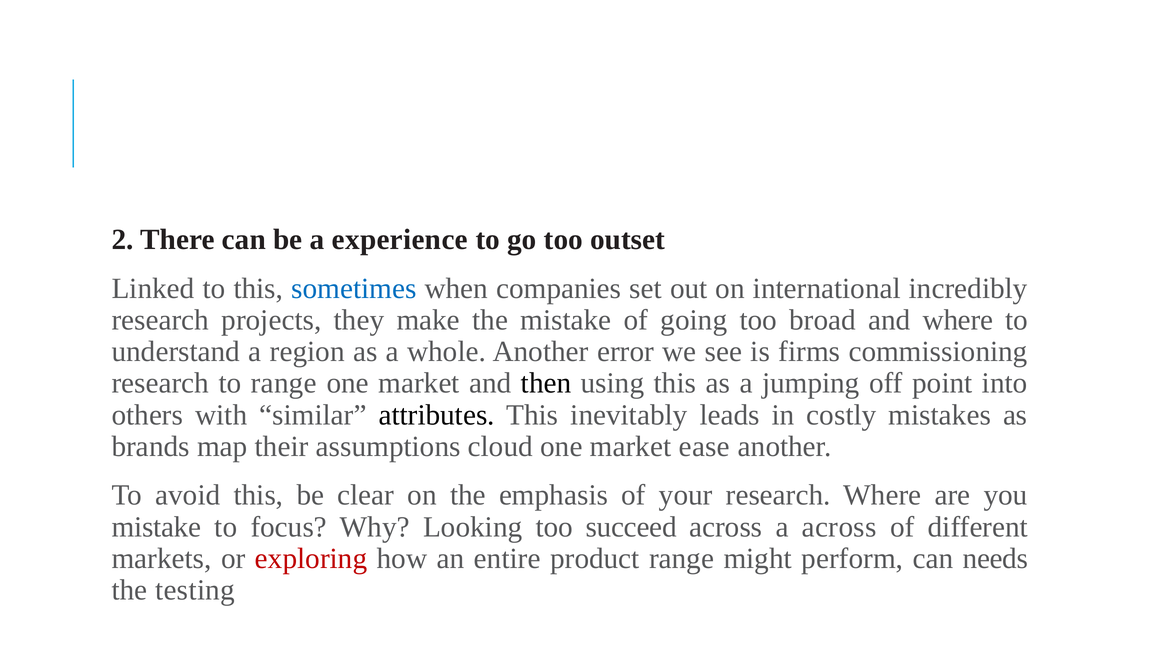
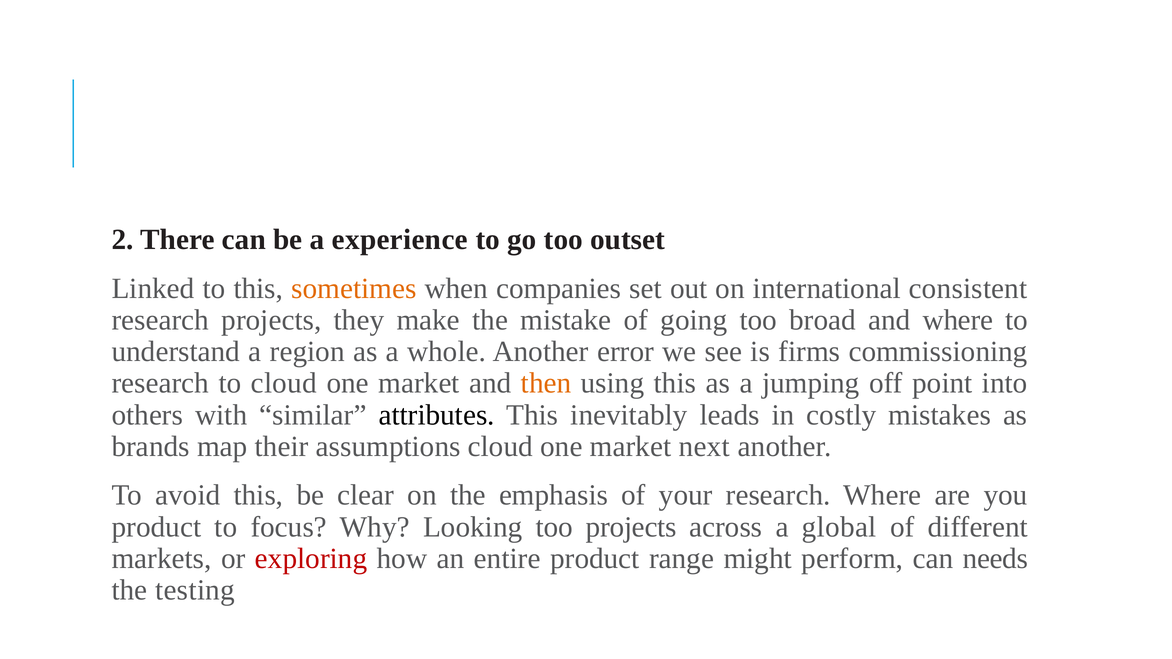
sometimes colour: blue -> orange
incredibly: incredibly -> consistent
to range: range -> cloud
then colour: black -> orange
ease: ease -> next
mistake at (157, 527): mistake -> product
too succeed: succeed -> projects
a across: across -> global
